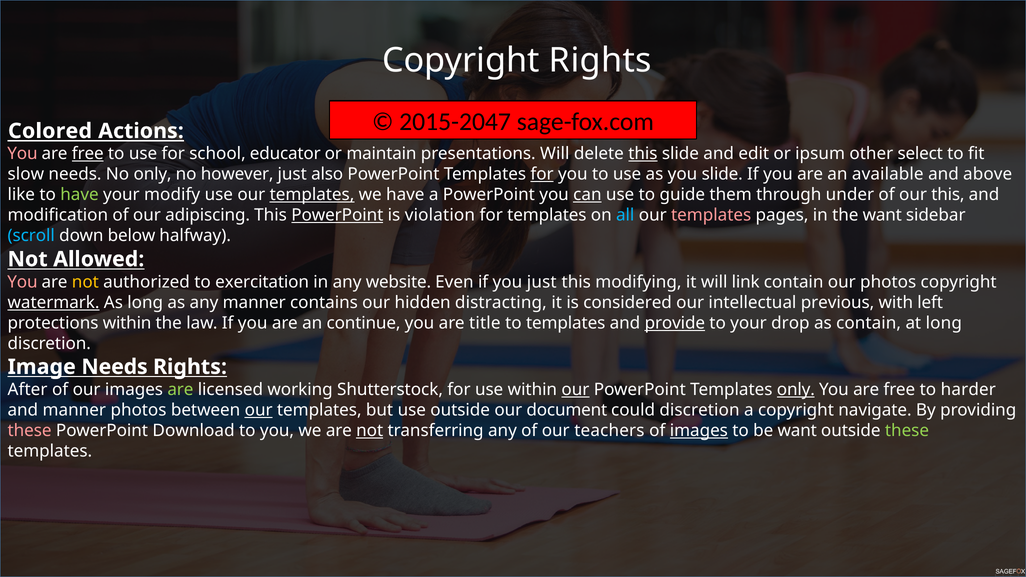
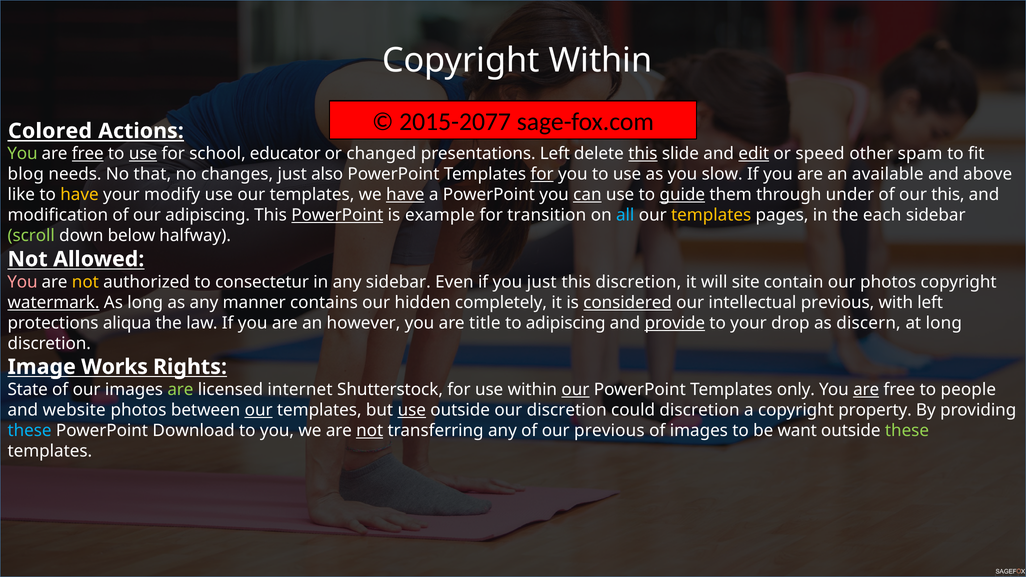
Copyright Rights: Rights -> Within
2015-2047: 2015-2047 -> 2015-2077
You at (22, 154) colour: pink -> light green
use at (143, 154) underline: none -> present
maintain: maintain -> changed
presentations Will: Will -> Left
edit underline: none -> present
ipsum: ipsum -> speed
select: select -> spam
slow: slow -> blog
No only: only -> that
however: however -> changes
you slide: slide -> slow
have at (79, 195) colour: light green -> yellow
templates at (312, 195) underline: present -> none
have at (405, 195) underline: none -> present
guide underline: none -> present
violation: violation -> example
for templates: templates -> transition
templates at (711, 215) colour: pink -> yellow
the want: want -> each
scroll colour: light blue -> light green
exercitation: exercitation -> consectetur
any website: website -> sidebar
this modifying: modifying -> discretion
link: link -> site
distracting: distracting -> completely
considered underline: none -> present
protections within: within -> aliqua
continue: continue -> however
to templates: templates -> adipiscing
as contain: contain -> discern
Image Needs: Needs -> Works
After: After -> State
working: working -> internet
only at (796, 390) underline: present -> none
are at (866, 390) underline: none -> present
harder: harder -> people
and manner: manner -> website
use at (412, 410) underline: none -> present
our document: document -> discretion
navigate: navigate -> property
these at (30, 431) colour: pink -> light blue
our teachers: teachers -> previous
images at (699, 431) underline: present -> none
